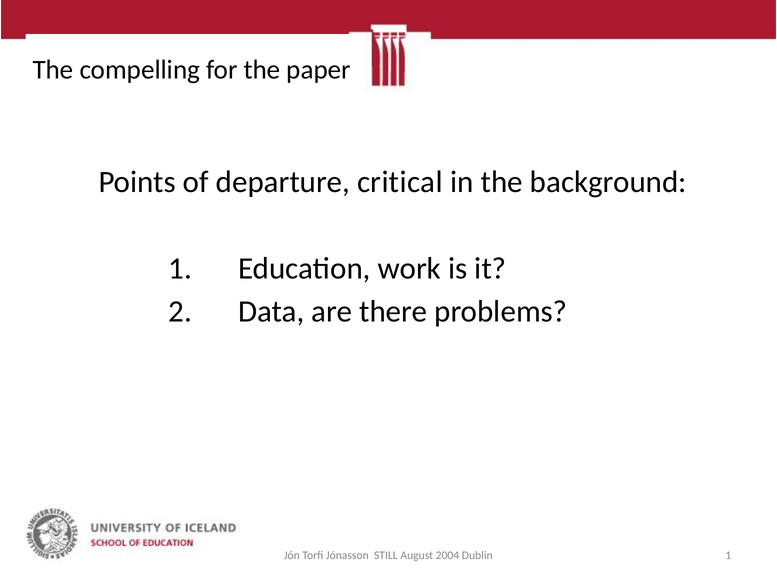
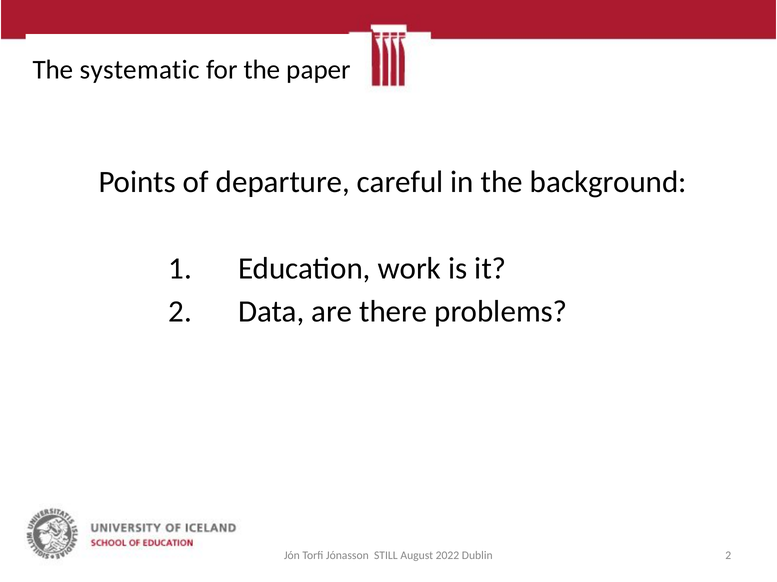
compelling: compelling -> systematic
critical: critical -> careful
2004: 2004 -> 2022
Dublin 1: 1 -> 2
